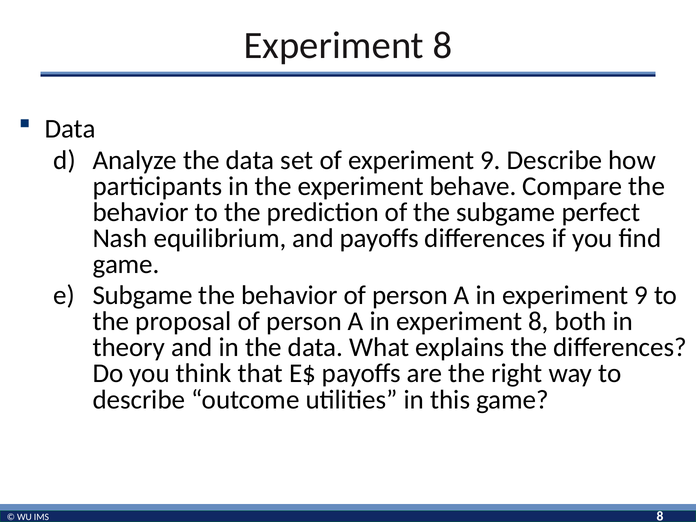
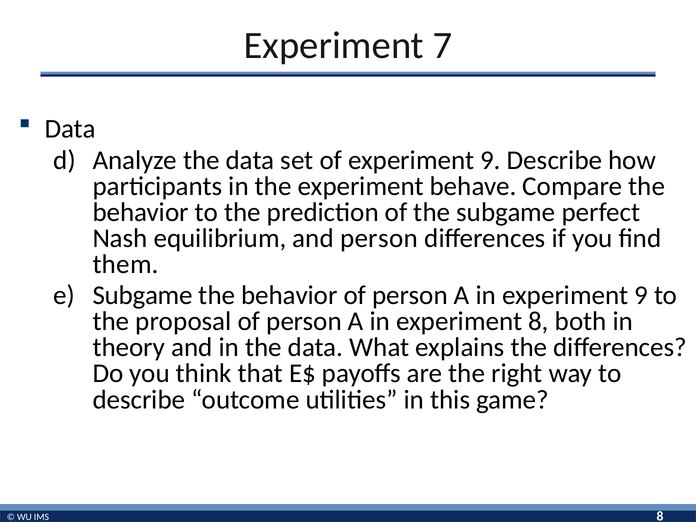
8 at (442, 46): 8 -> 7
and payoffs: payoffs -> person
game at (126, 264): game -> them
